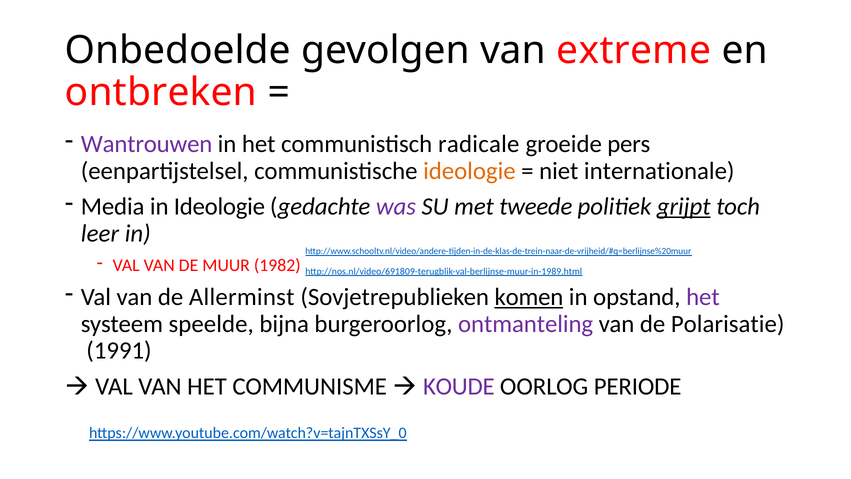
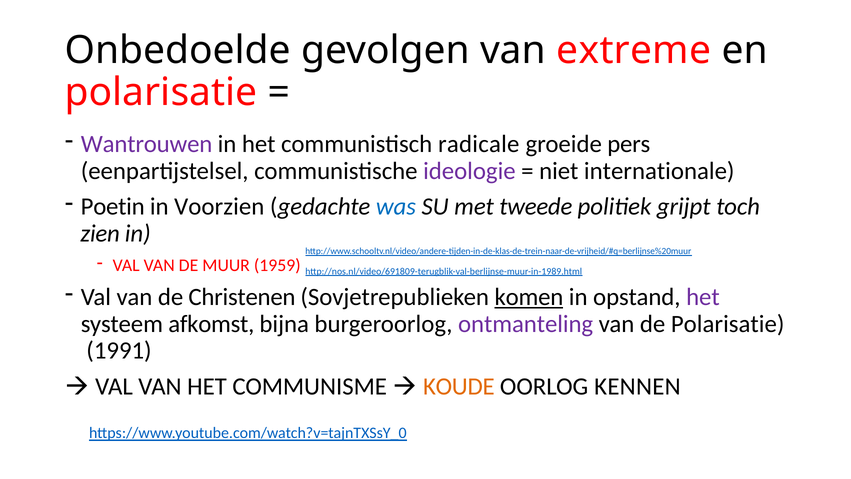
ontbreken at (161, 93): ontbreken -> polarisatie
ideologie at (469, 171) colour: orange -> purple
Media: Media -> Poetin
in Ideologie: Ideologie -> Voorzien
was colour: purple -> blue
grijpt underline: present -> none
leer: leer -> zien
1982: 1982 -> 1959
Allerminst: Allerminst -> Christenen
speelde: speelde -> afkomst
KOUDE colour: purple -> orange
PERIODE: PERIODE -> KENNEN
